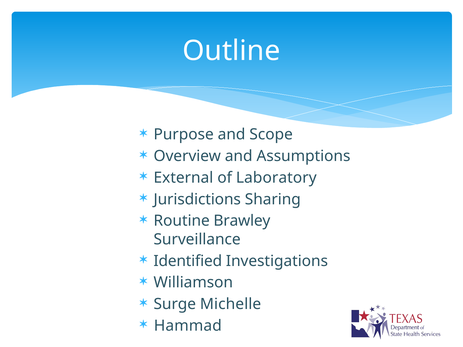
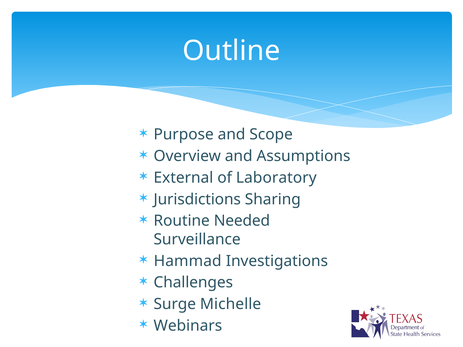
Brawley: Brawley -> Needed
Identified: Identified -> Hammad
Williamson: Williamson -> Challenges
Hammad: Hammad -> Webinars
